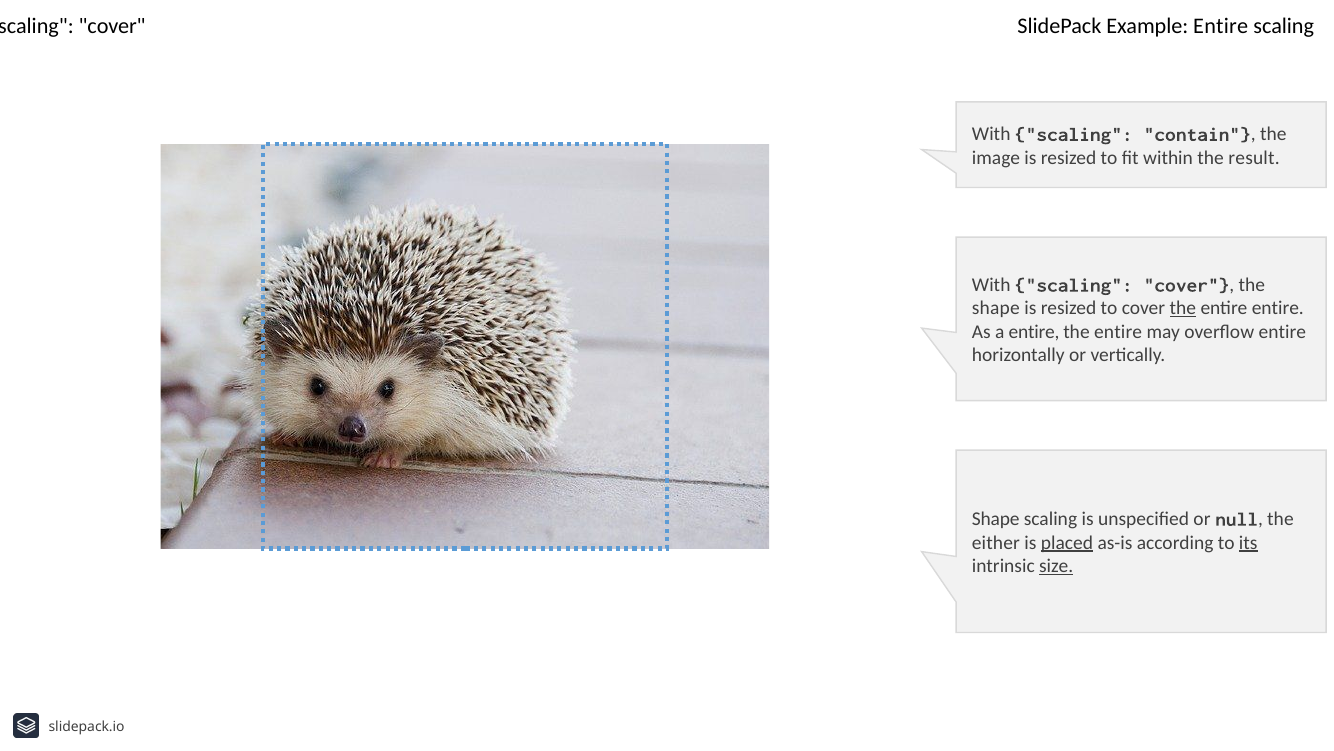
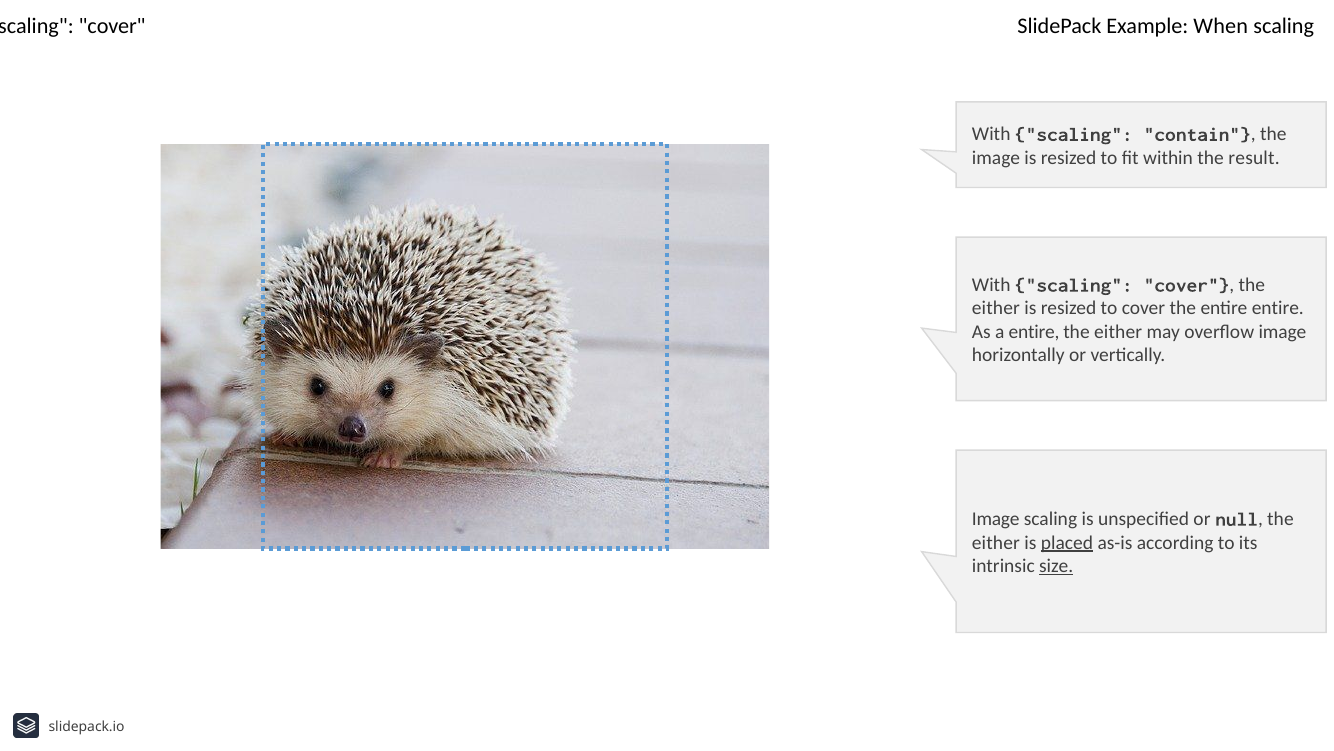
Example Entire: Entire -> When
shape at (996, 308): shape -> either
the at (1183, 308) underline: present -> none
entire at (1118, 332): entire -> either
overflow entire: entire -> image
Shape at (996, 519): Shape -> Image
its underline: present -> none
